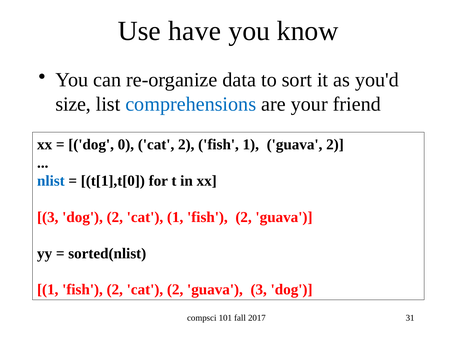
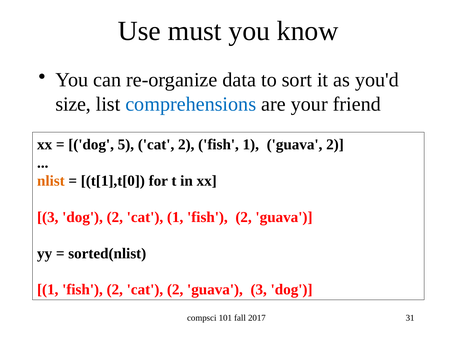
have: have -> must
0: 0 -> 5
nlist colour: blue -> orange
